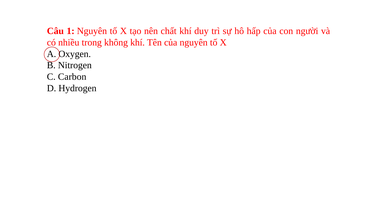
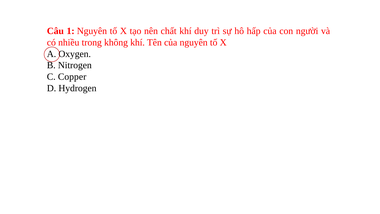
Carbon: Carbon -> Copper
